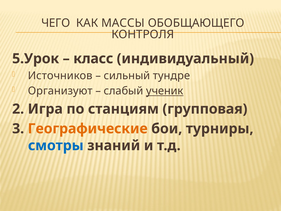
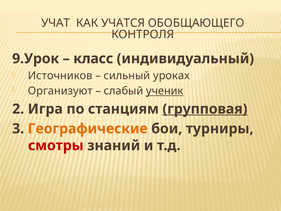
ЧЕГО: ЧЕГО -> УЧАТ
МАССЫ: МАССЫ -> УЧАТСЯ
5.Урок: 5.Урок -> 9.Урок
тундре: тундре -> уроках
групповая underline: none -> present
смотры colour: blue -> red
